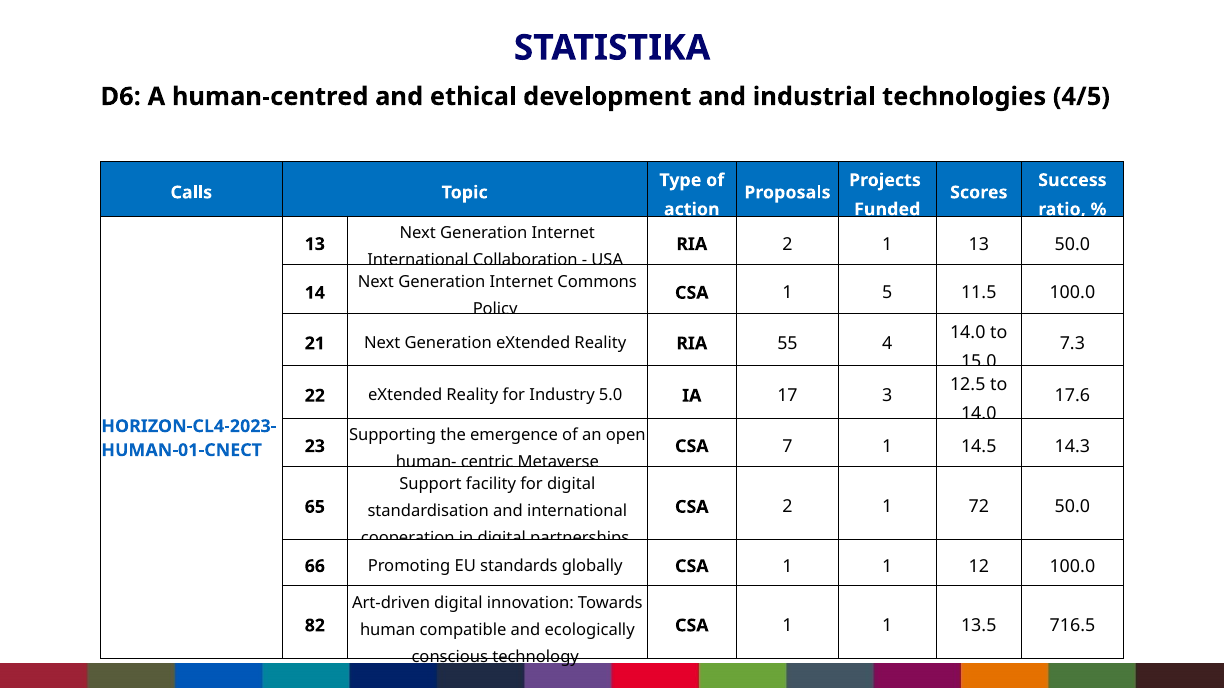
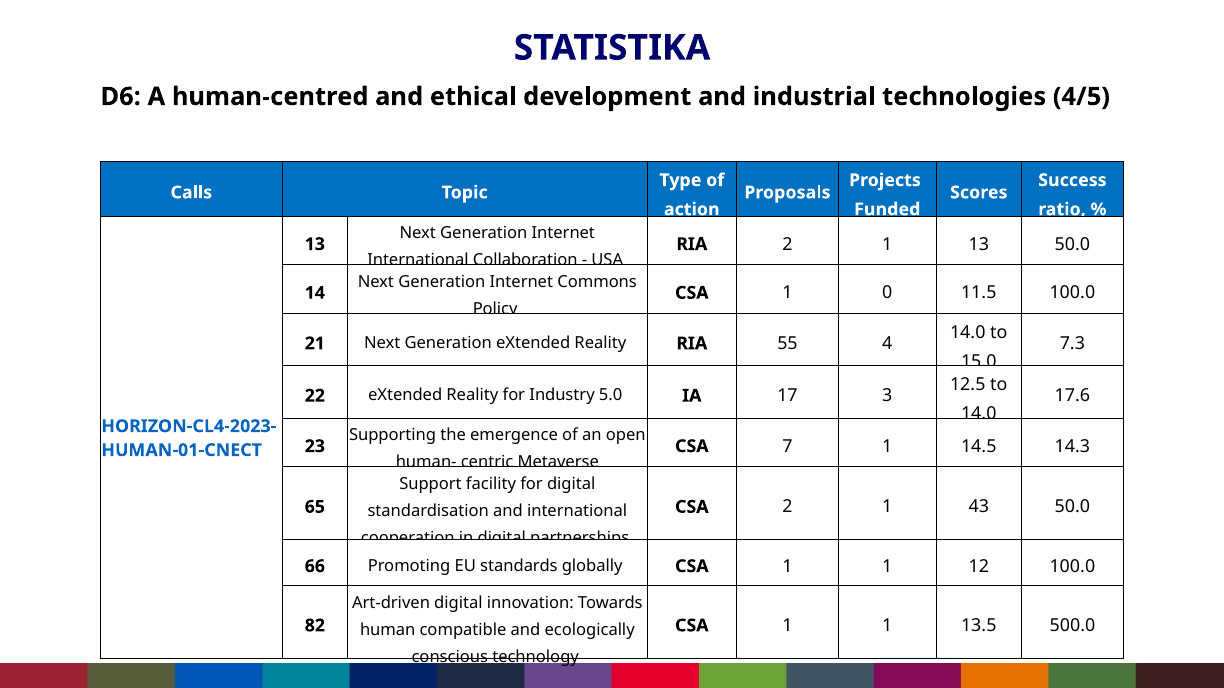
5: 5 -> 0
72: 72 -> 43
716.5: 716.5 -> 500.0
